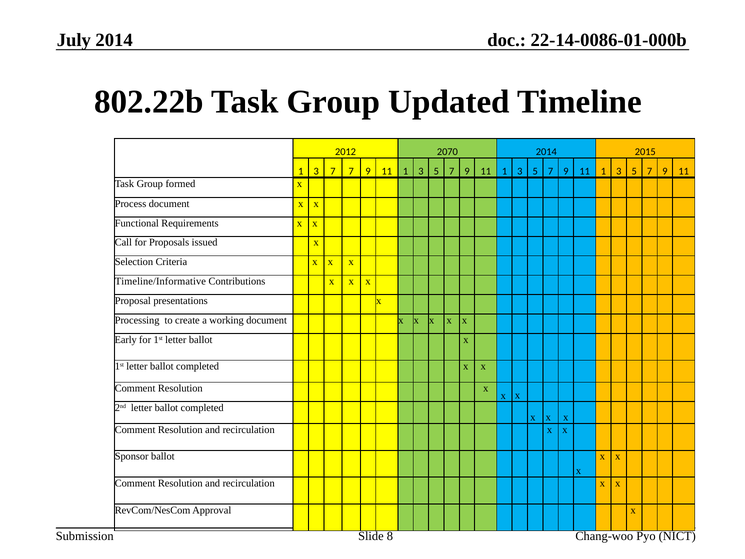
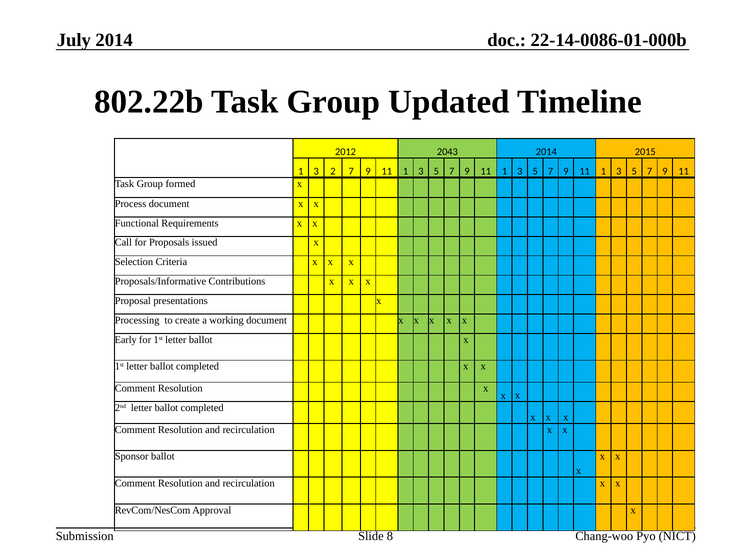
2070: 2070 -> 2043
3 7: 7 -> 2
Timeline/Informative: Timeline/Informative -> Proposals/Informative
